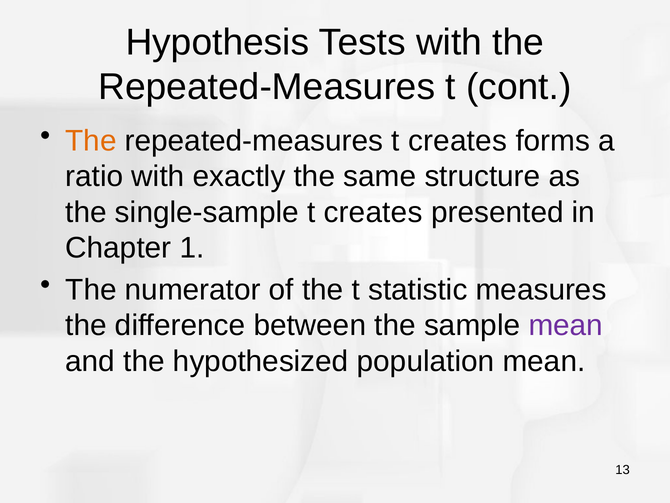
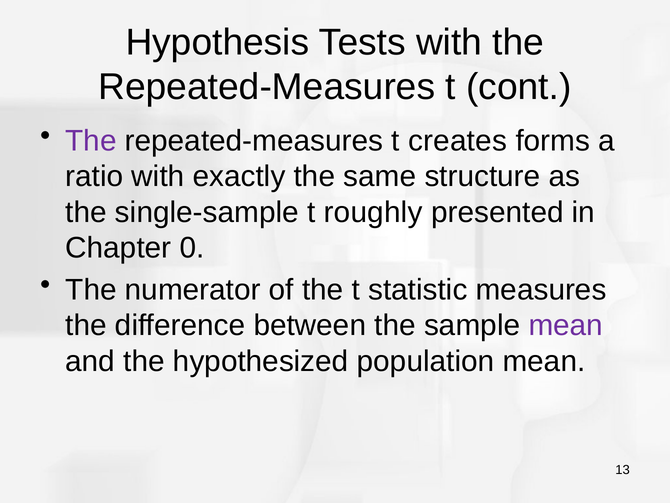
The at (91, 141) colour: orange -> purple
single-sample t creates: creates -> roughly
1: 1 -> 0
